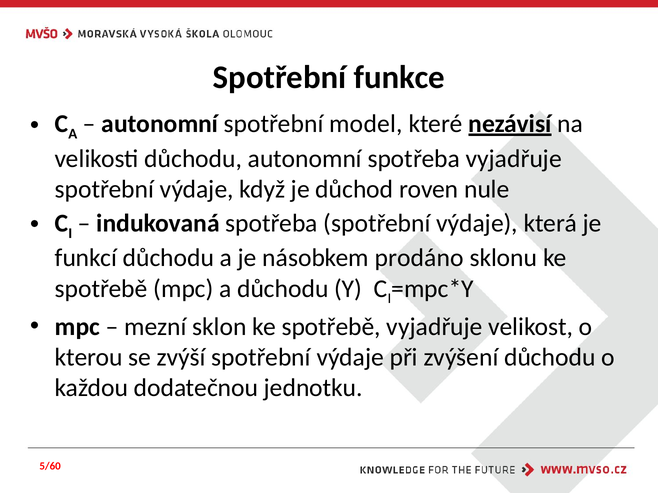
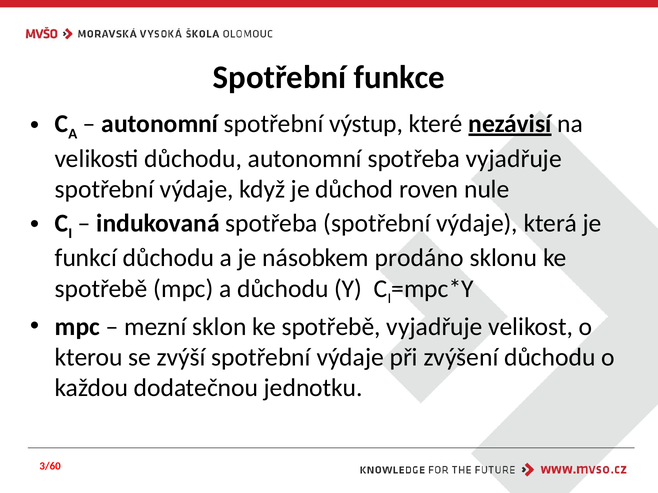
model: model -> výstup
5/60: 5/60 -> 3/60
